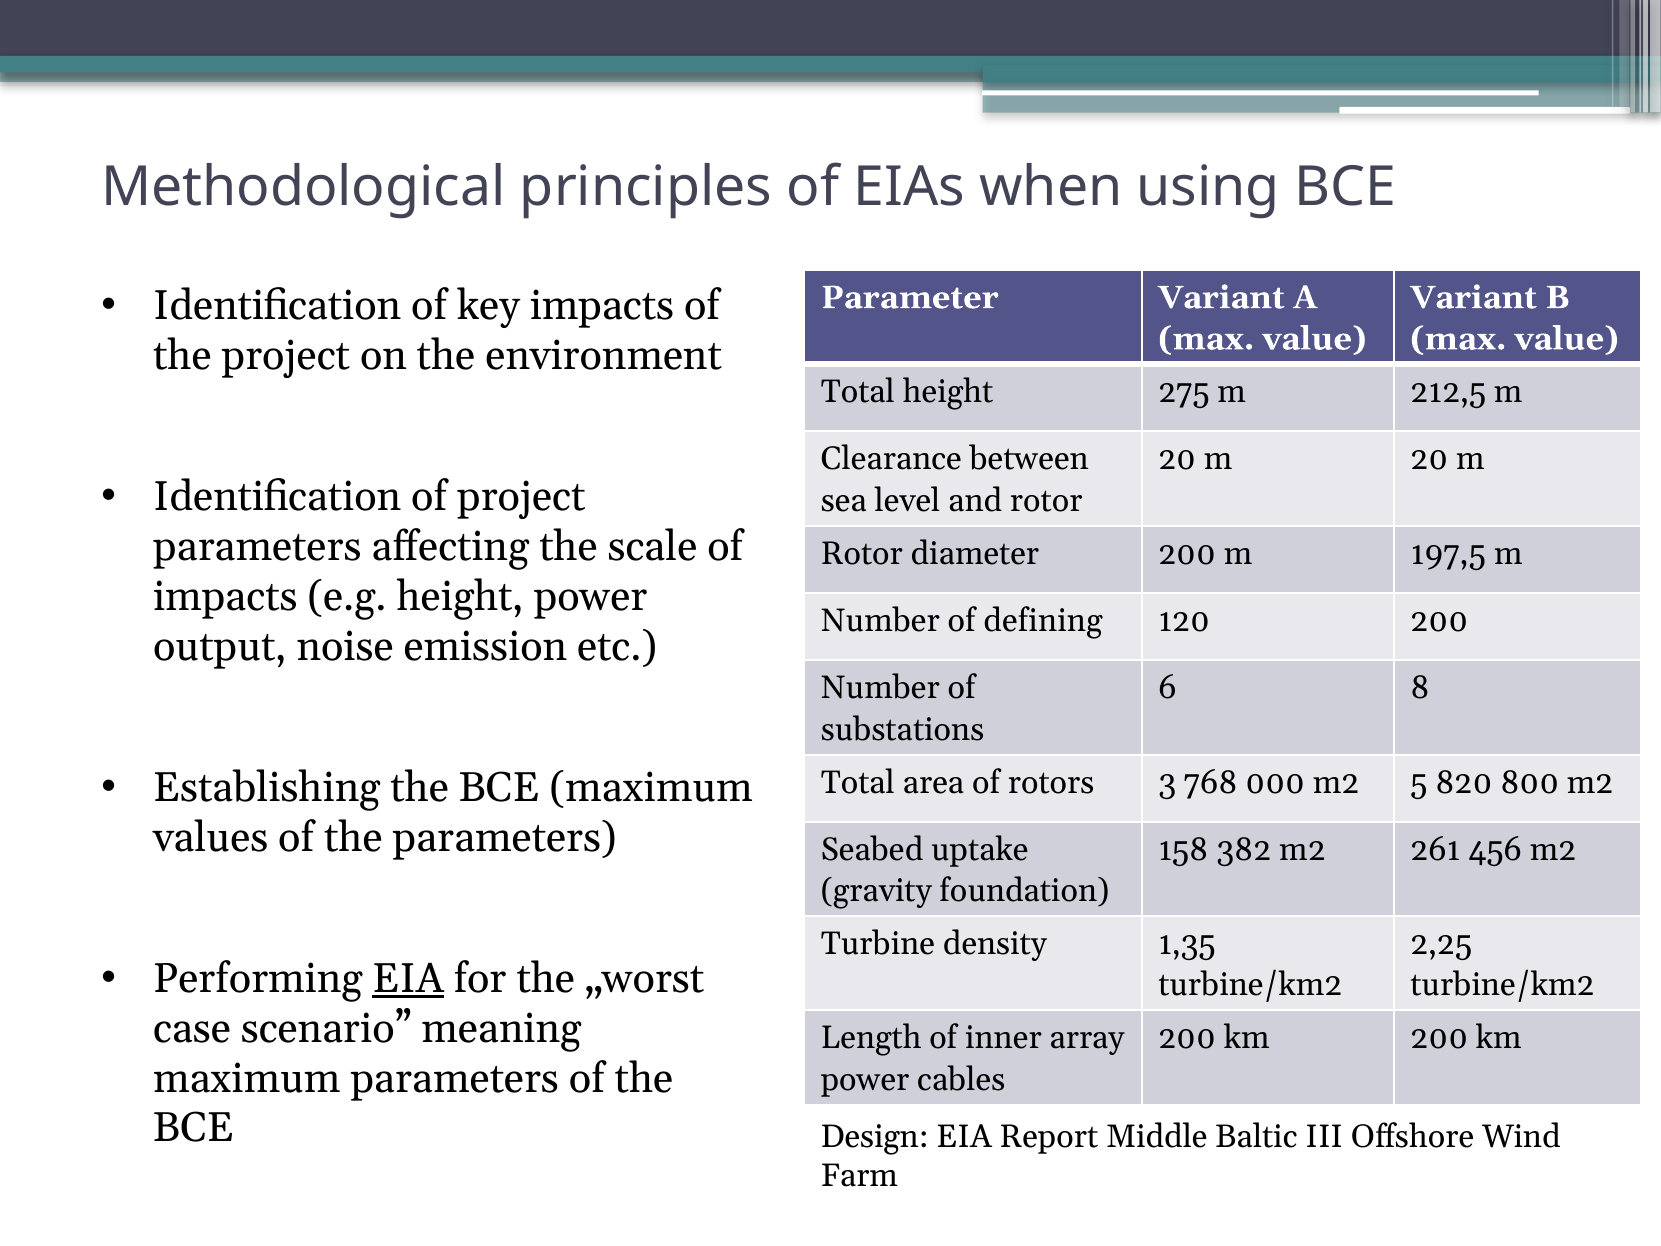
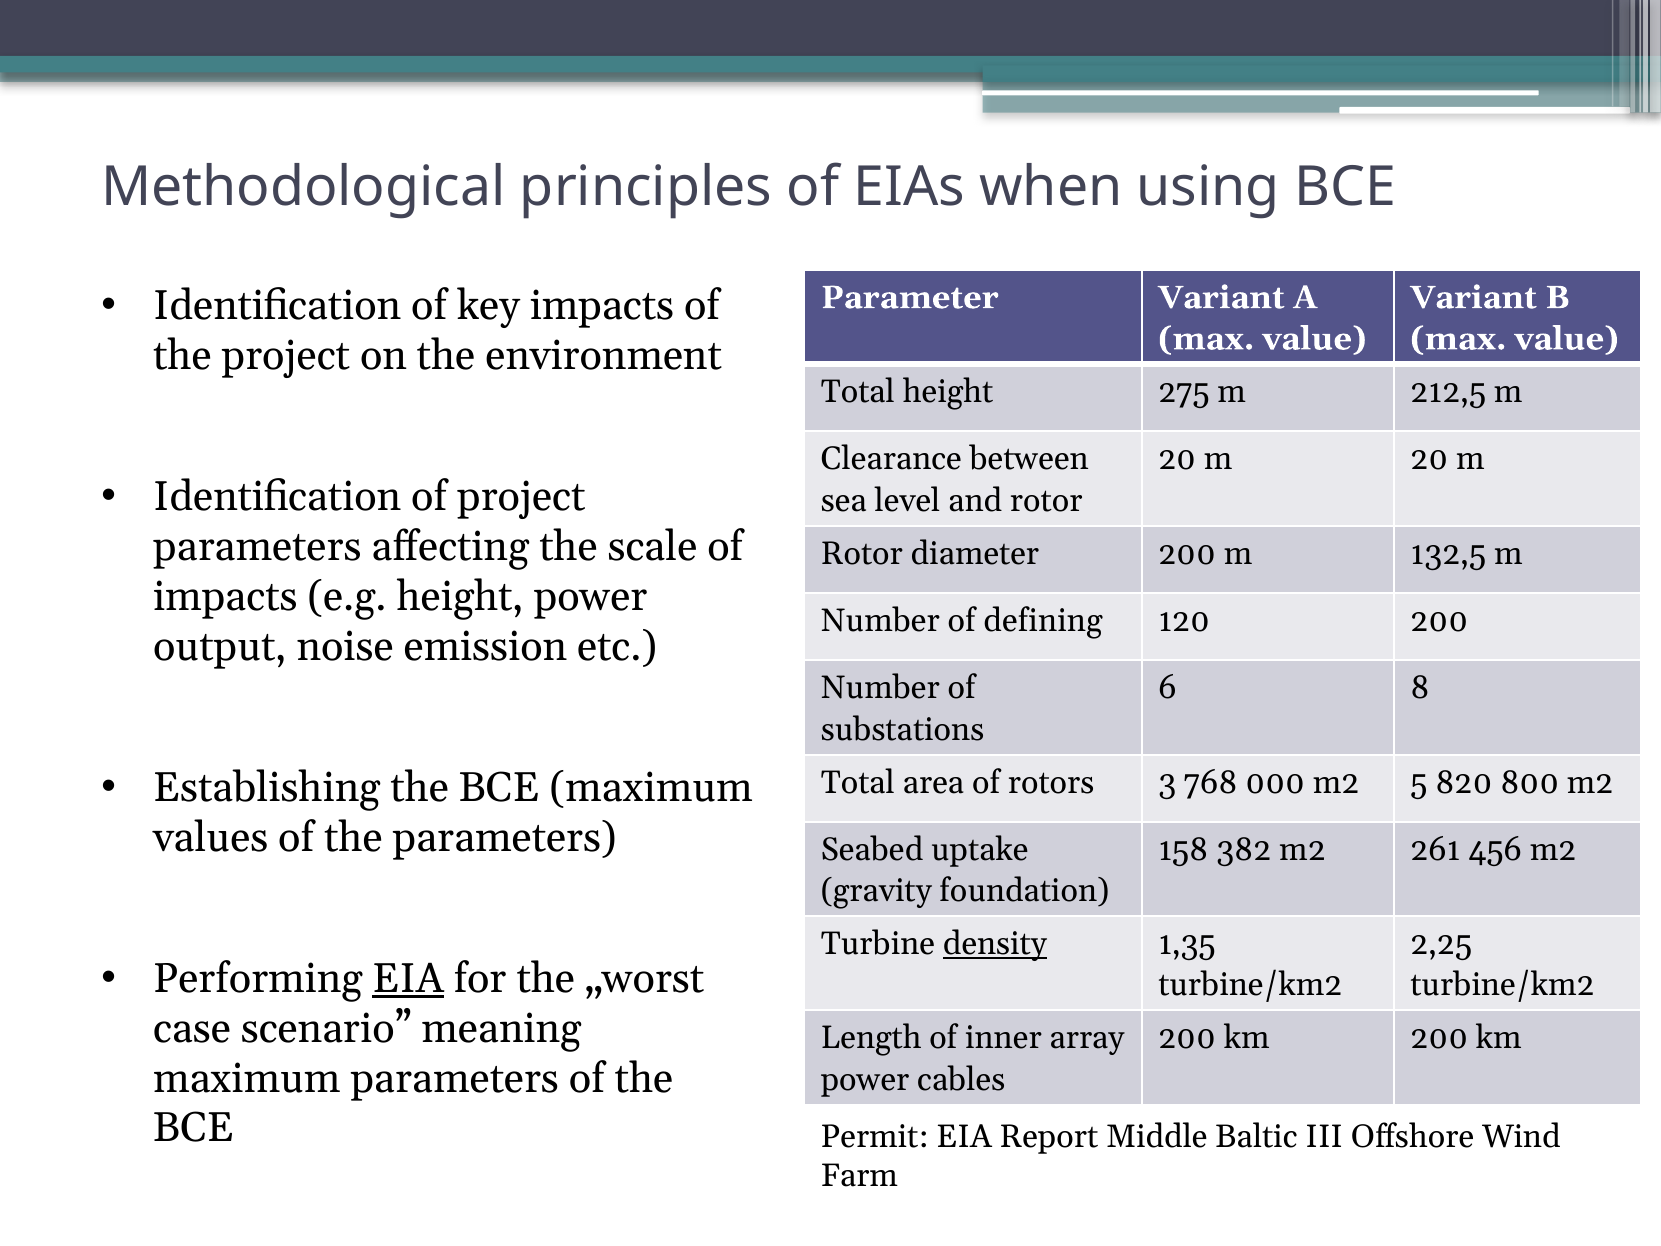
197,5: 197,5 -> 132,5
density underline: none -> present
Design: Design -> Permit
